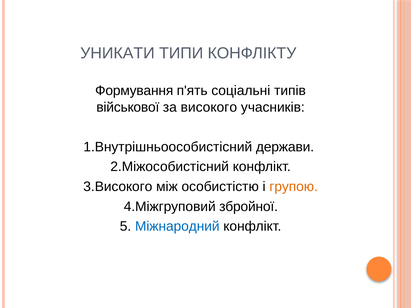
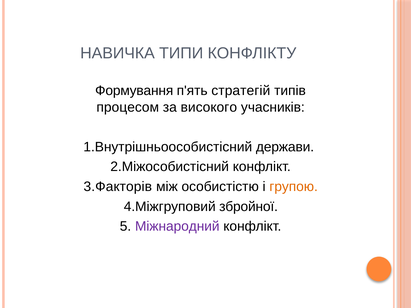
УНИКАТИ: УНИКАТИ -> НАВИЧКА
соціальні: соціальні -> стратегій
військової: військової -> процесом
3.Високого: 3.Високого -> 3.Факторів
Міжнародний colour: blue -> purple
